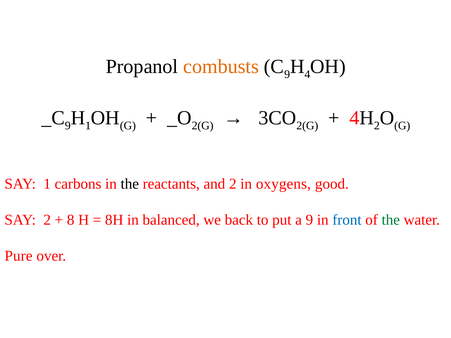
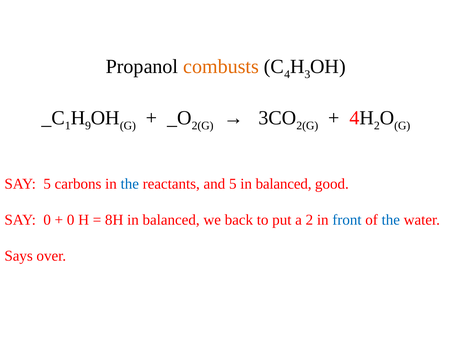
9 at (287, 74): 9 -> 4
4: 4 -> 3
9 at (68, 126): 9 -> 1
H 1: 1 -> 9
SAY 1: 1 -> 5
the at (130, 184) colour: black -> blue
and 2: 2 -> 5
oxygens at (283, 184): oxygens -> balanced
SAY 2: 2 -> 0
8 at (71, 220): 8 -> 0
a 9: 9 -> 2
the at (391, 220) colour: green -> blue
Pure: Pure -> Says
